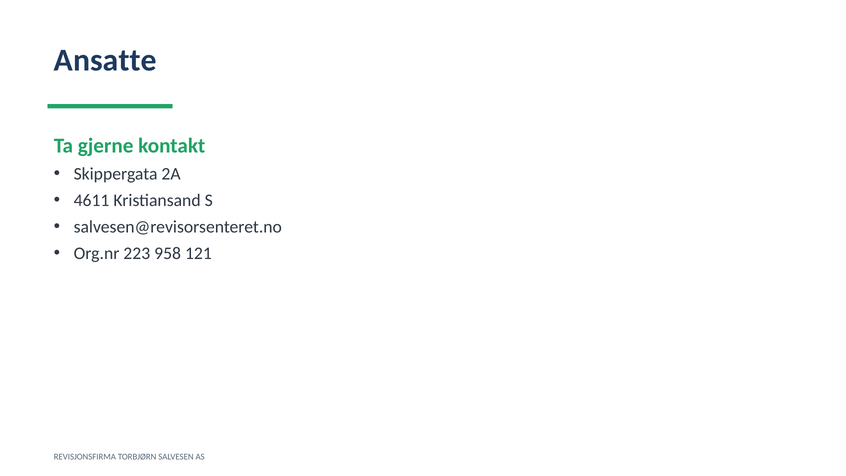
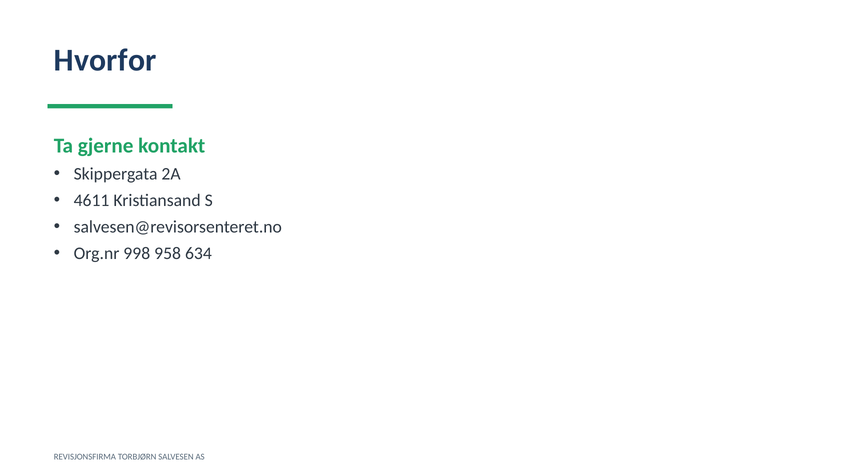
Ansatte: Ansatte -> Hvorfor
223: 223 -> 998
121: 121 -> 634
